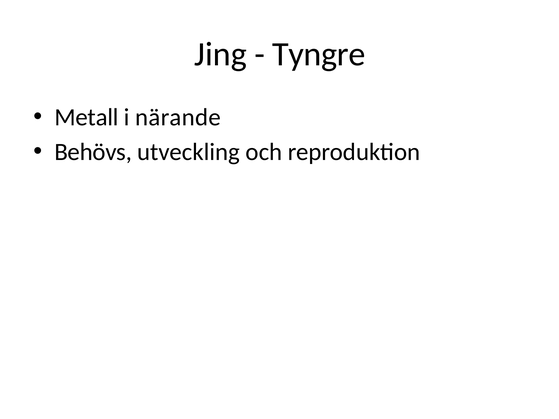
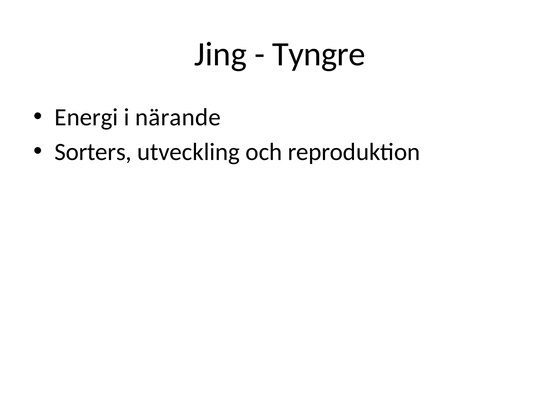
Metall: Metall -> Energi
Behövs: Behövs -> Sorters
